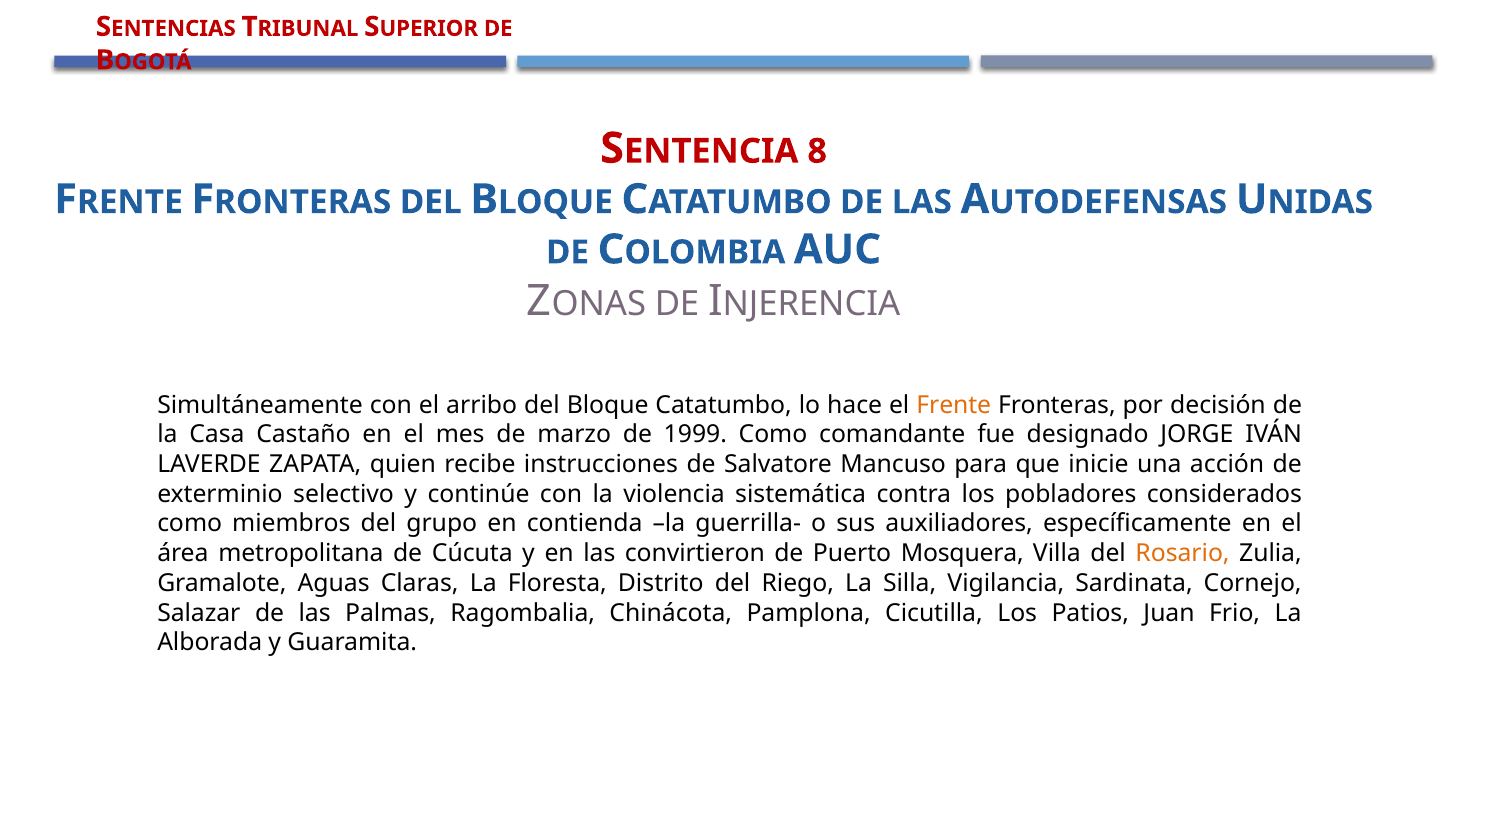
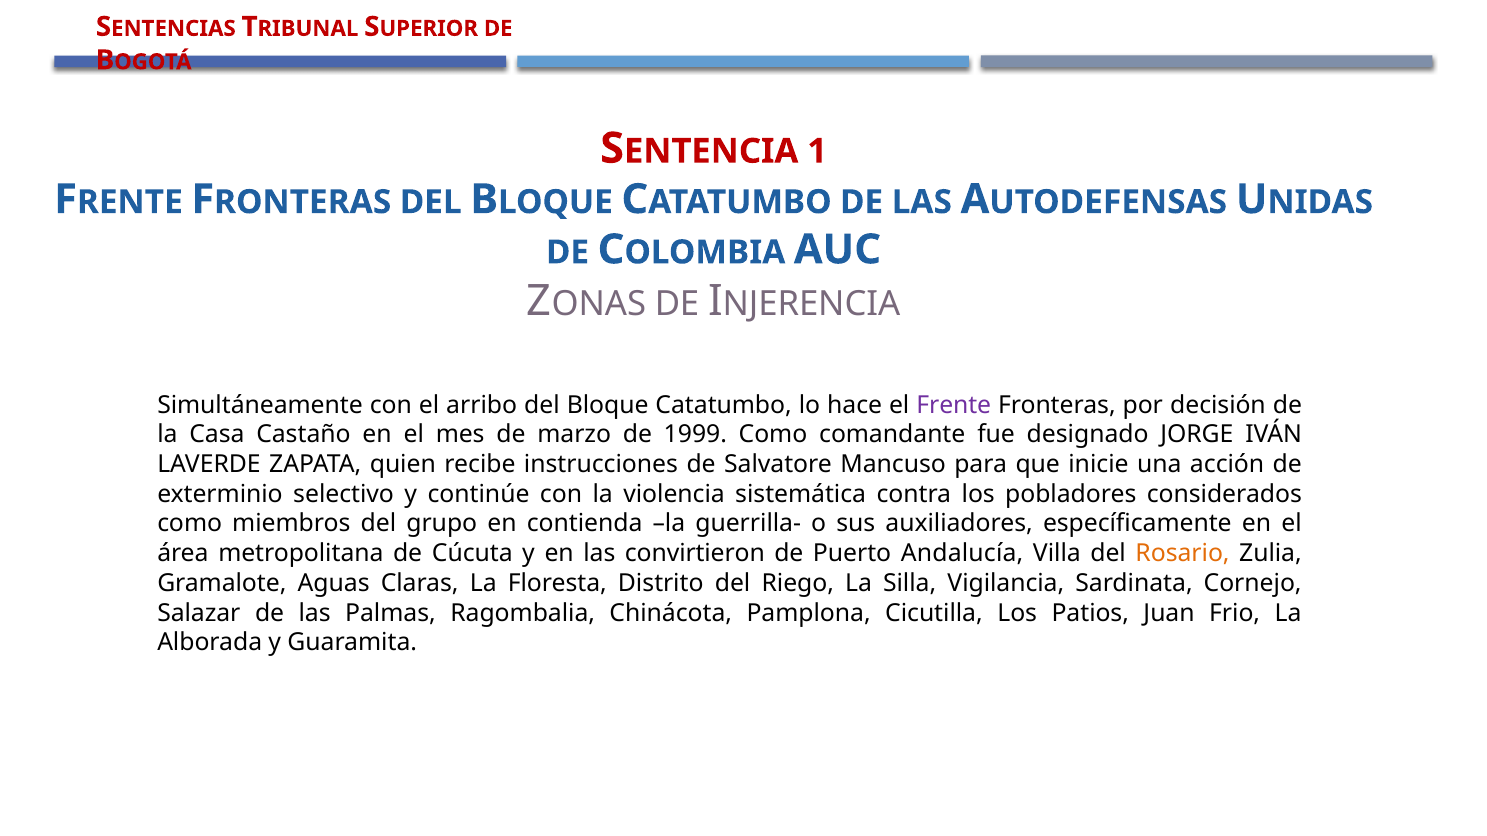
8: 8 -> 1
Frente colour: orange -> purple
Mosquera: Mosquera -> Andalucía
